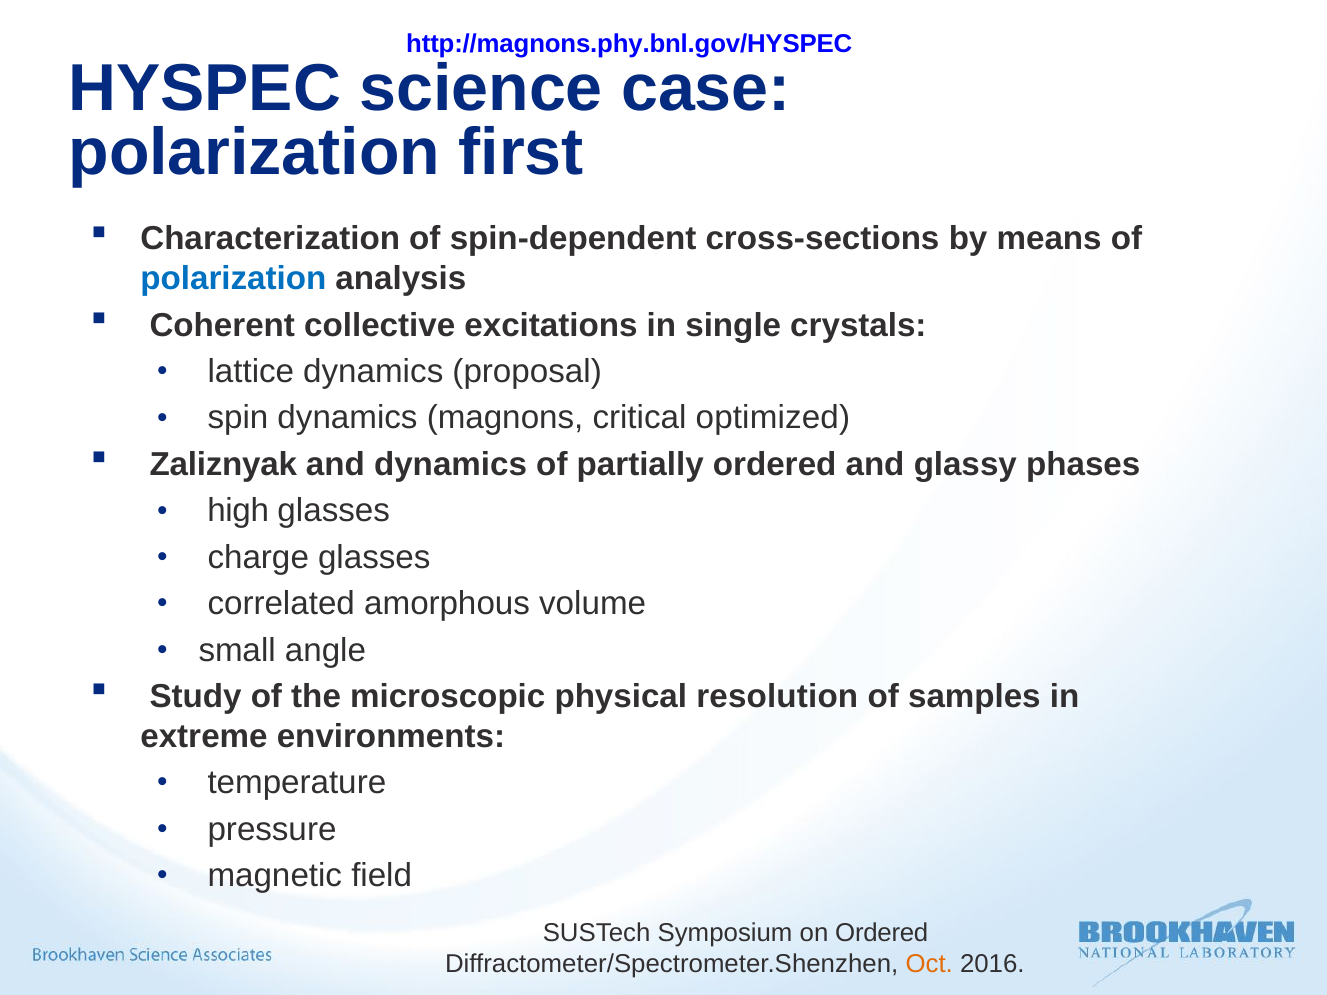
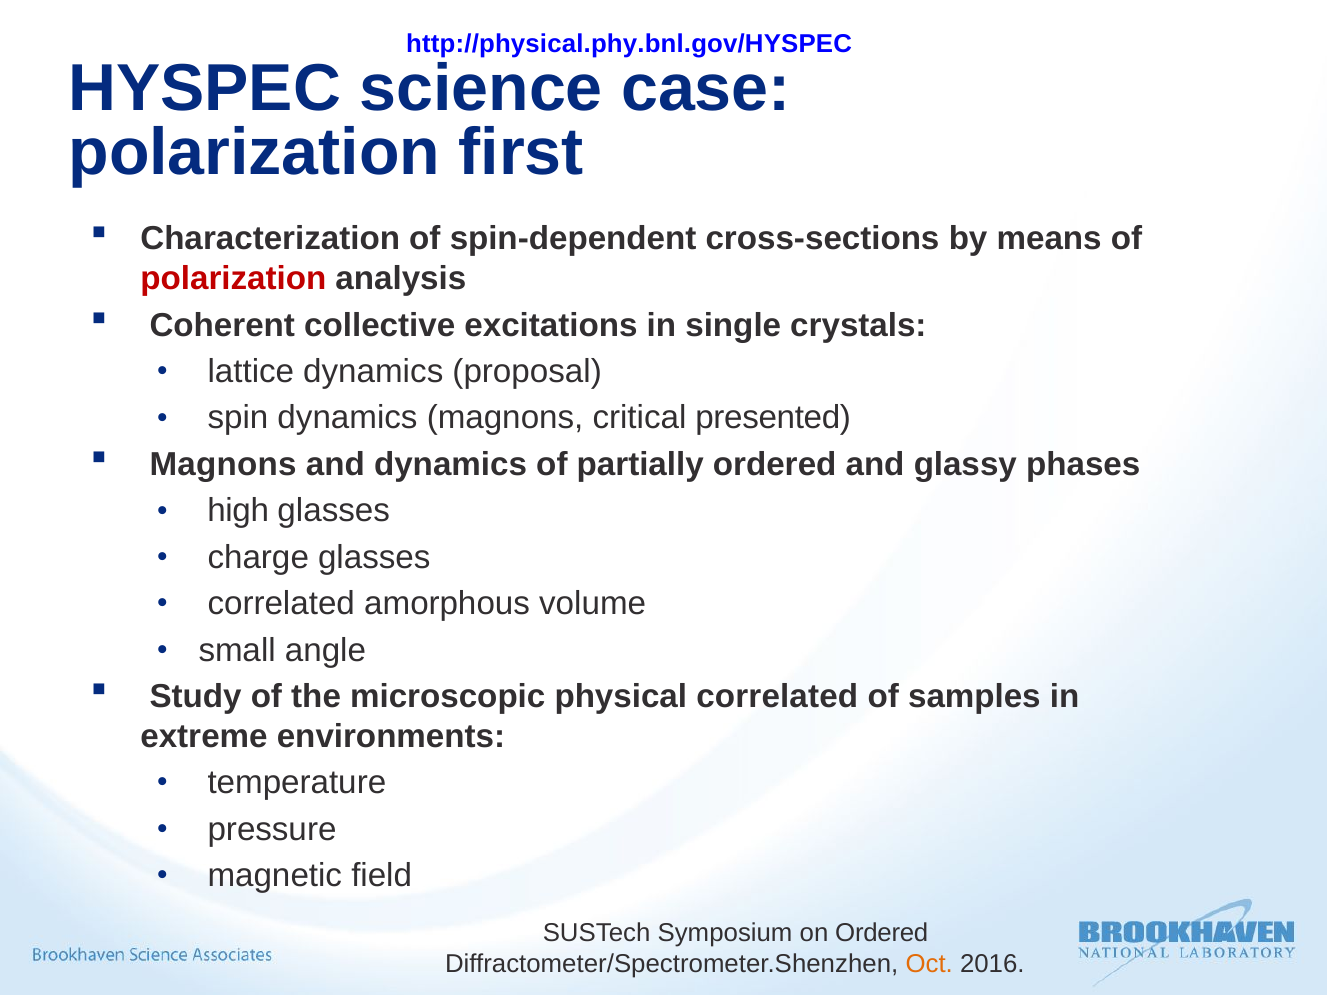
http://magnons.phy.bnl.gov/HYSPEC: http://magnons.phy.bnl.gov/HYSPEC -> http://physical.phy.bnl.gov/HYSPEC
polarization at (233, 279) colour: blue -> red
optimized: optimized -> presented
Zaliznyak at (223, 465): Zaliznyak -> Magnons
physical resolution: resolution -> correlated
